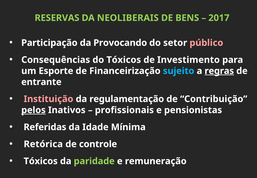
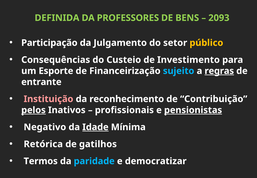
RESERVAS: RESERVAS -> DEFINIDA
NEOLIBERAIS: NEOLIBERAIS -> PROFESSORES
2017: 2017 -> 2093
Provocando: Provocando -> Julgamento
público colour: pink -> yellow
do Tóxicos: Tóxicos -> Custeio
regulamentação: regulamentação -> reconhecimento
pensionistas underline: none -> present
Referidas: Referidas -> Negativo
Idade underline: none -> present
controle: controle -> gatilhos
Tóxicos at (41, 161): Tóxicos -> Termos
paridade colour: light green -> light blue
remuneração: remuneração -> democratizar
